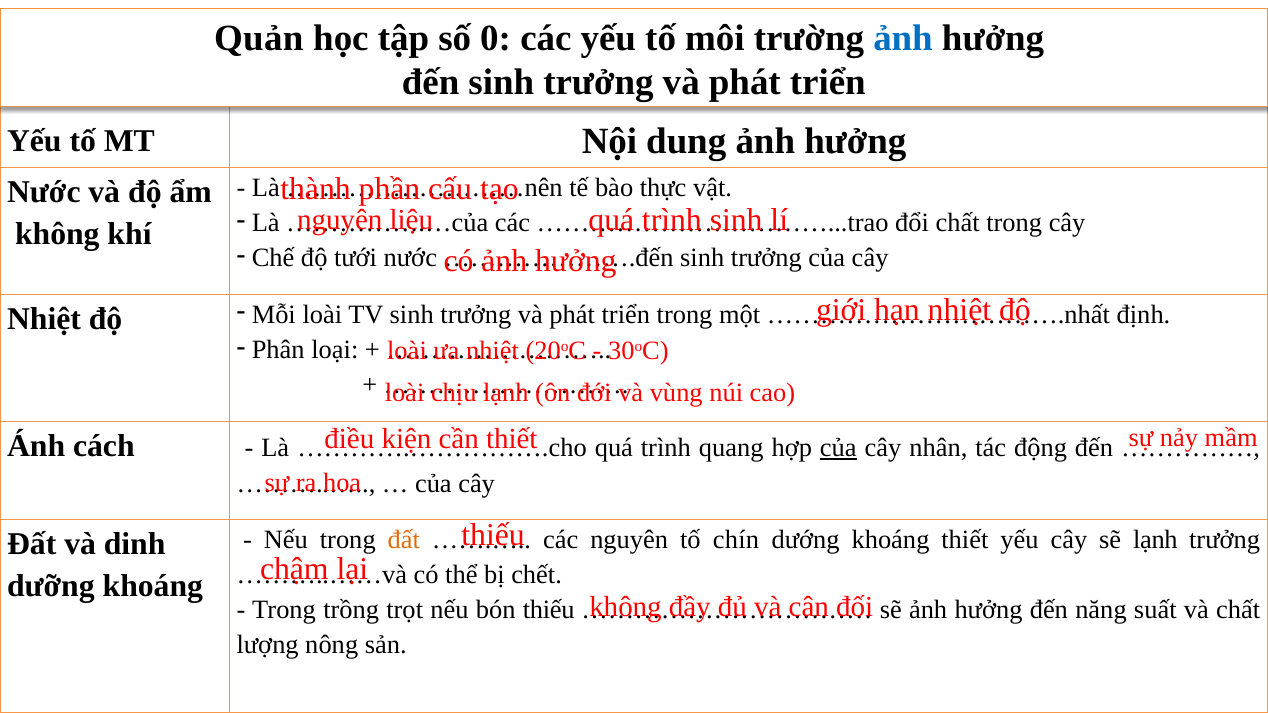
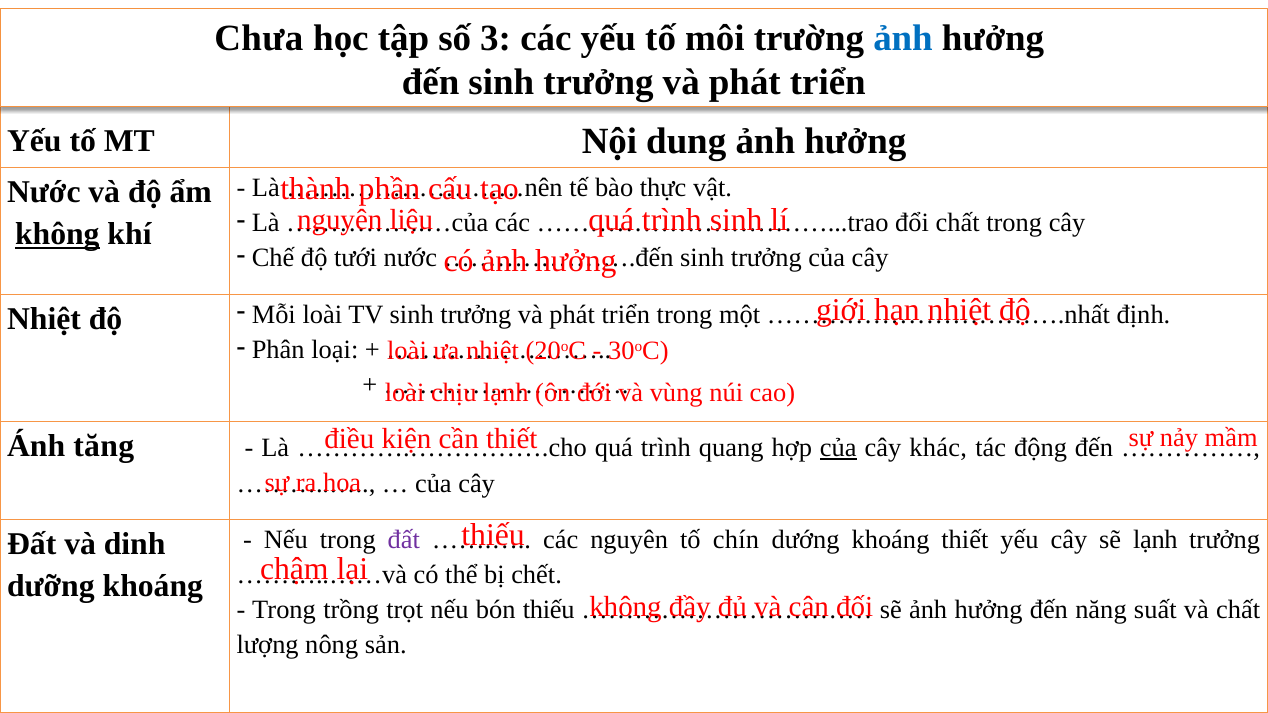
Quản: Quản -> Chưa
0: 0 -> 3
không at (57, 234) underline: none -> present
cách: cách -> tăng
nhân: nhân -> khác
đất at (404, 540) colour: orange -> purple
